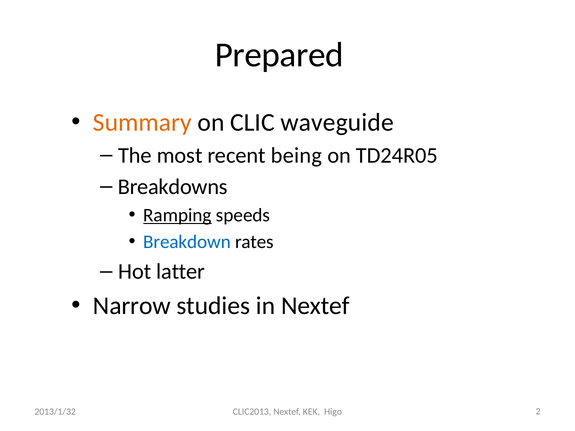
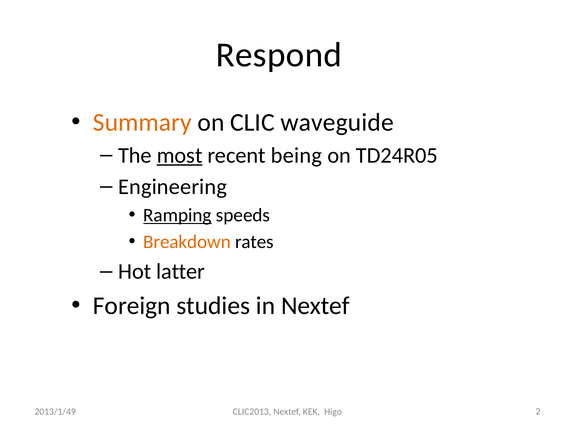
Prepared: Prepared -> Respond
most underline: none -> present
Breakdowns: Breakdowns -> Engineering
Breakdown colour: blue -> orange
Narrow: Narrow -> Foreign
2013/1/32: 2013/1/32 -> 2013/1/49
